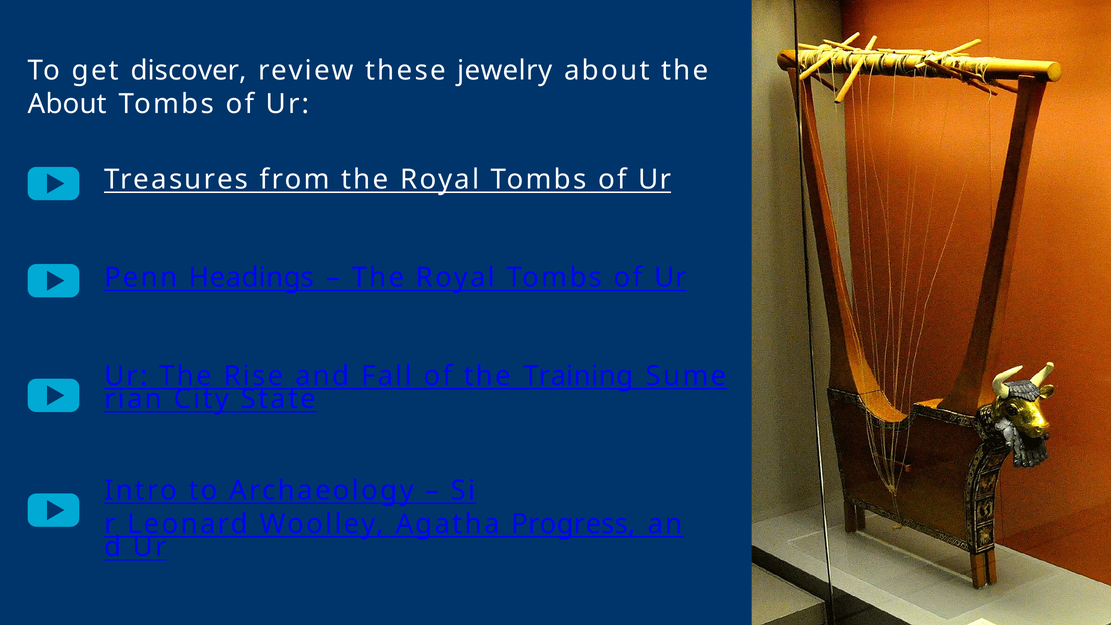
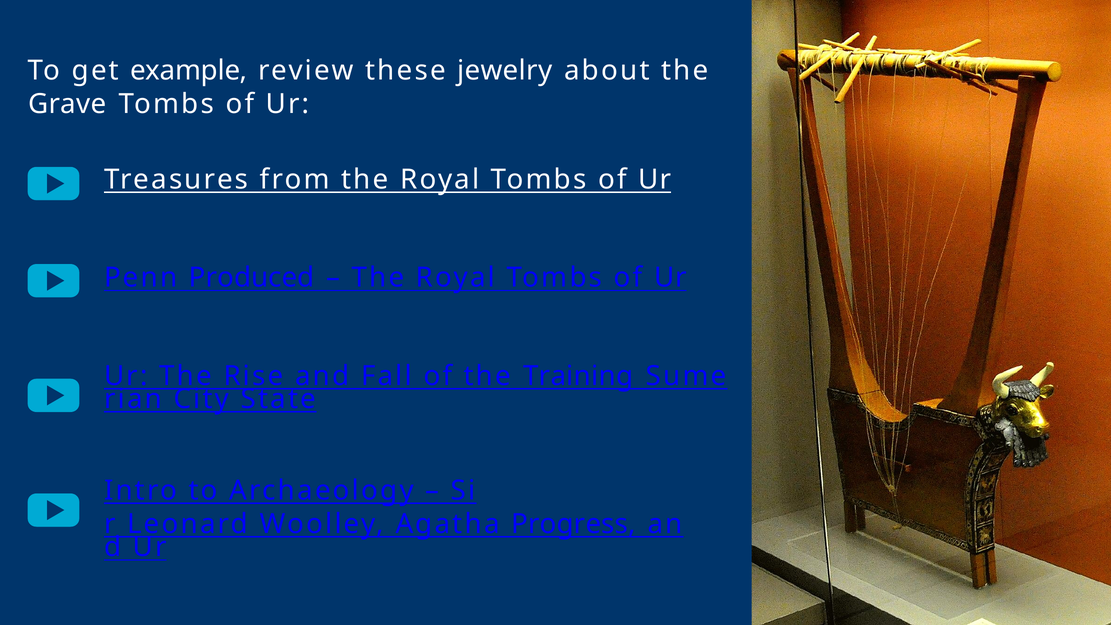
discover: discover -> example
About at (67, 104): About -> Grave
Headings: Headings -> Produced
